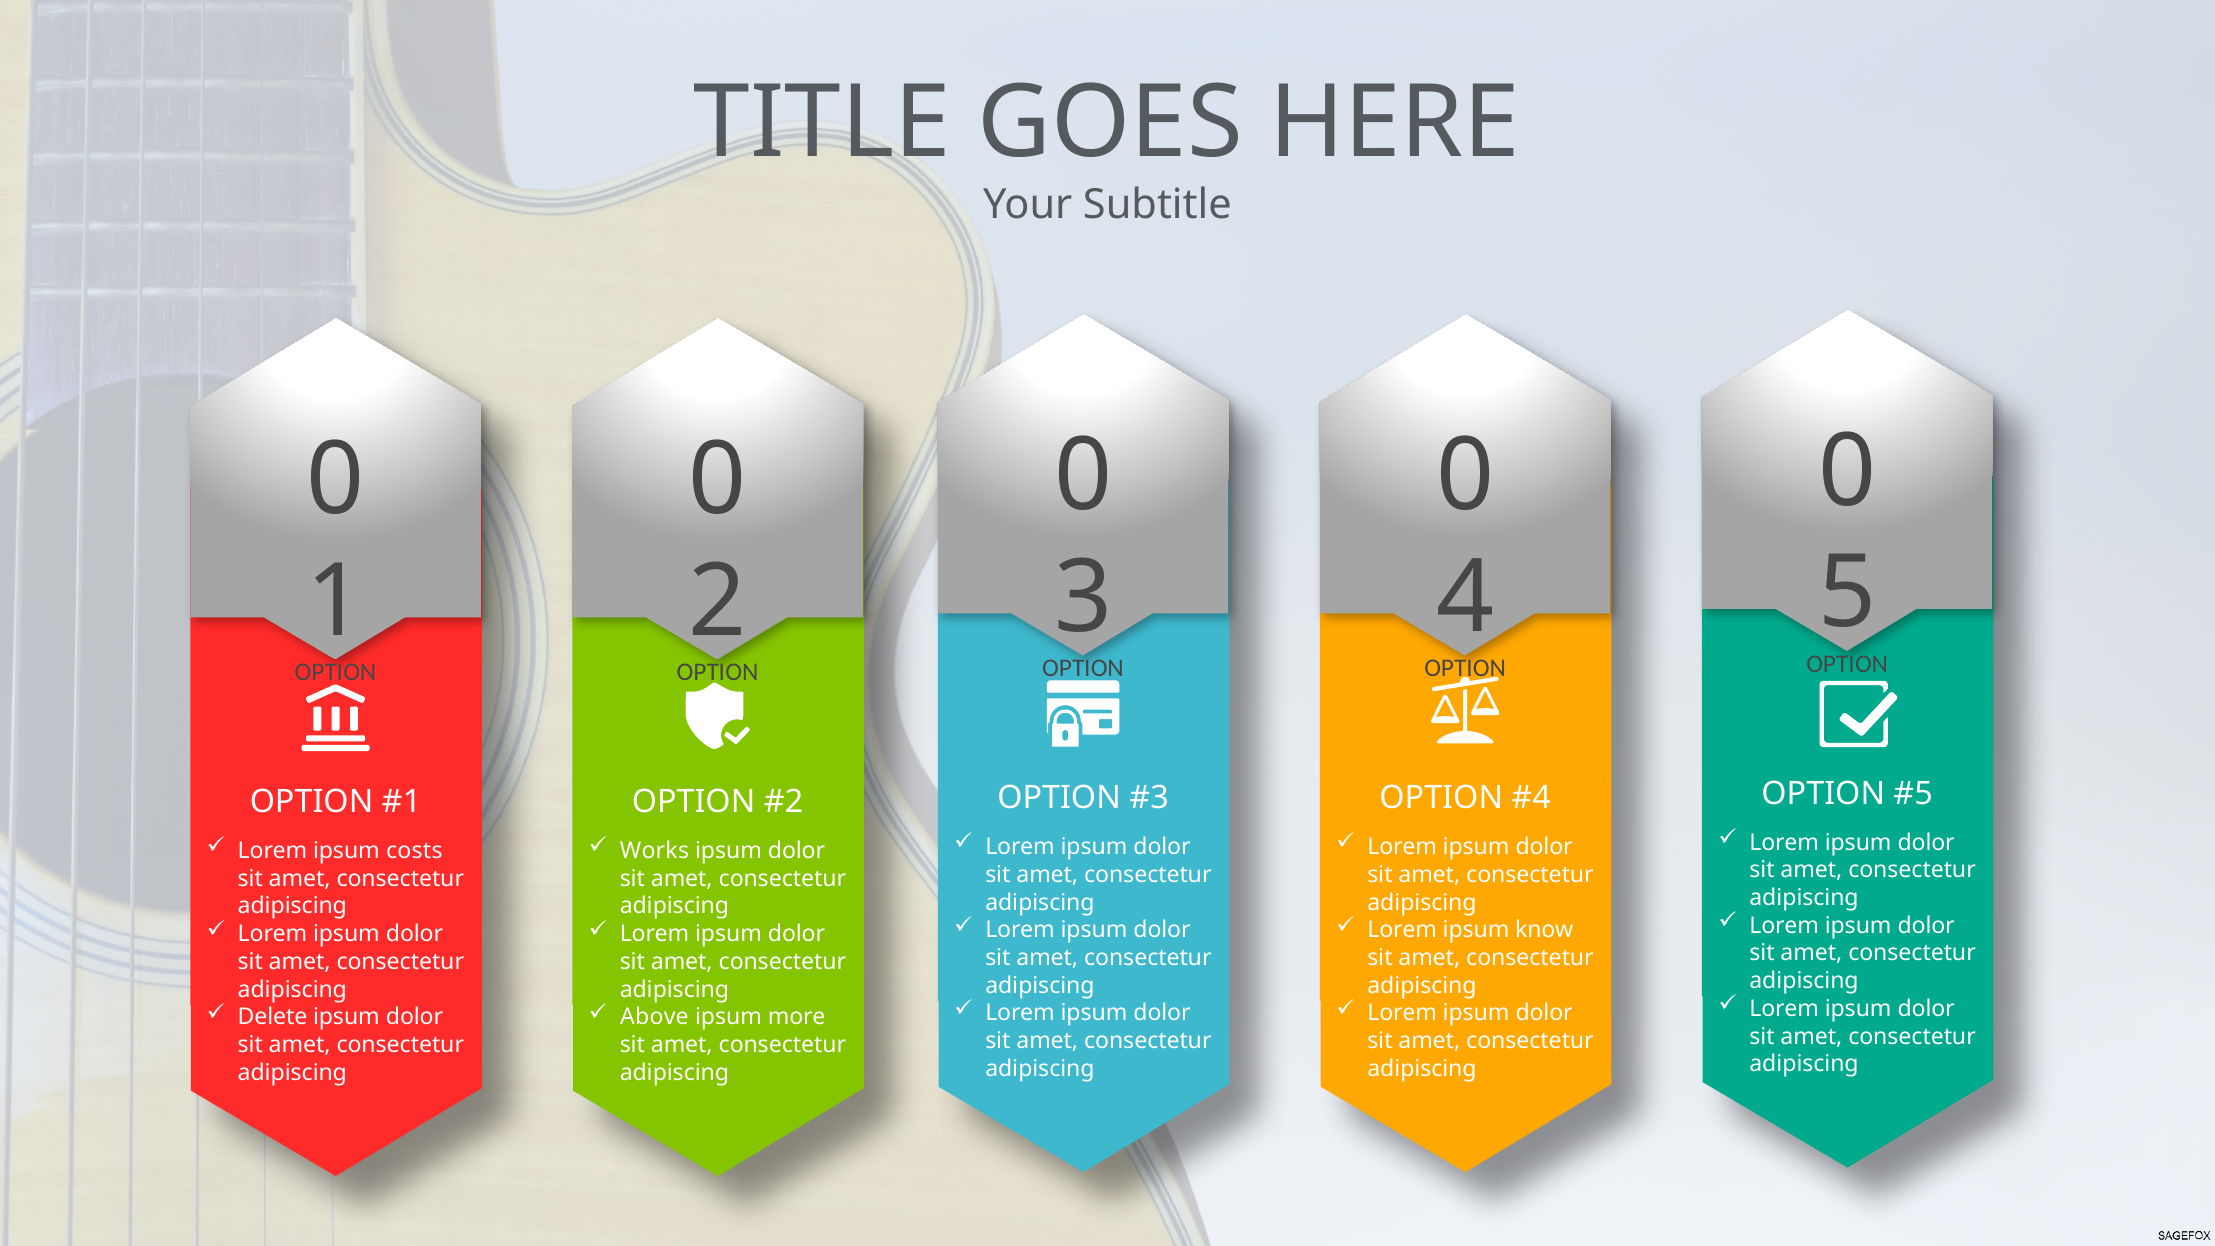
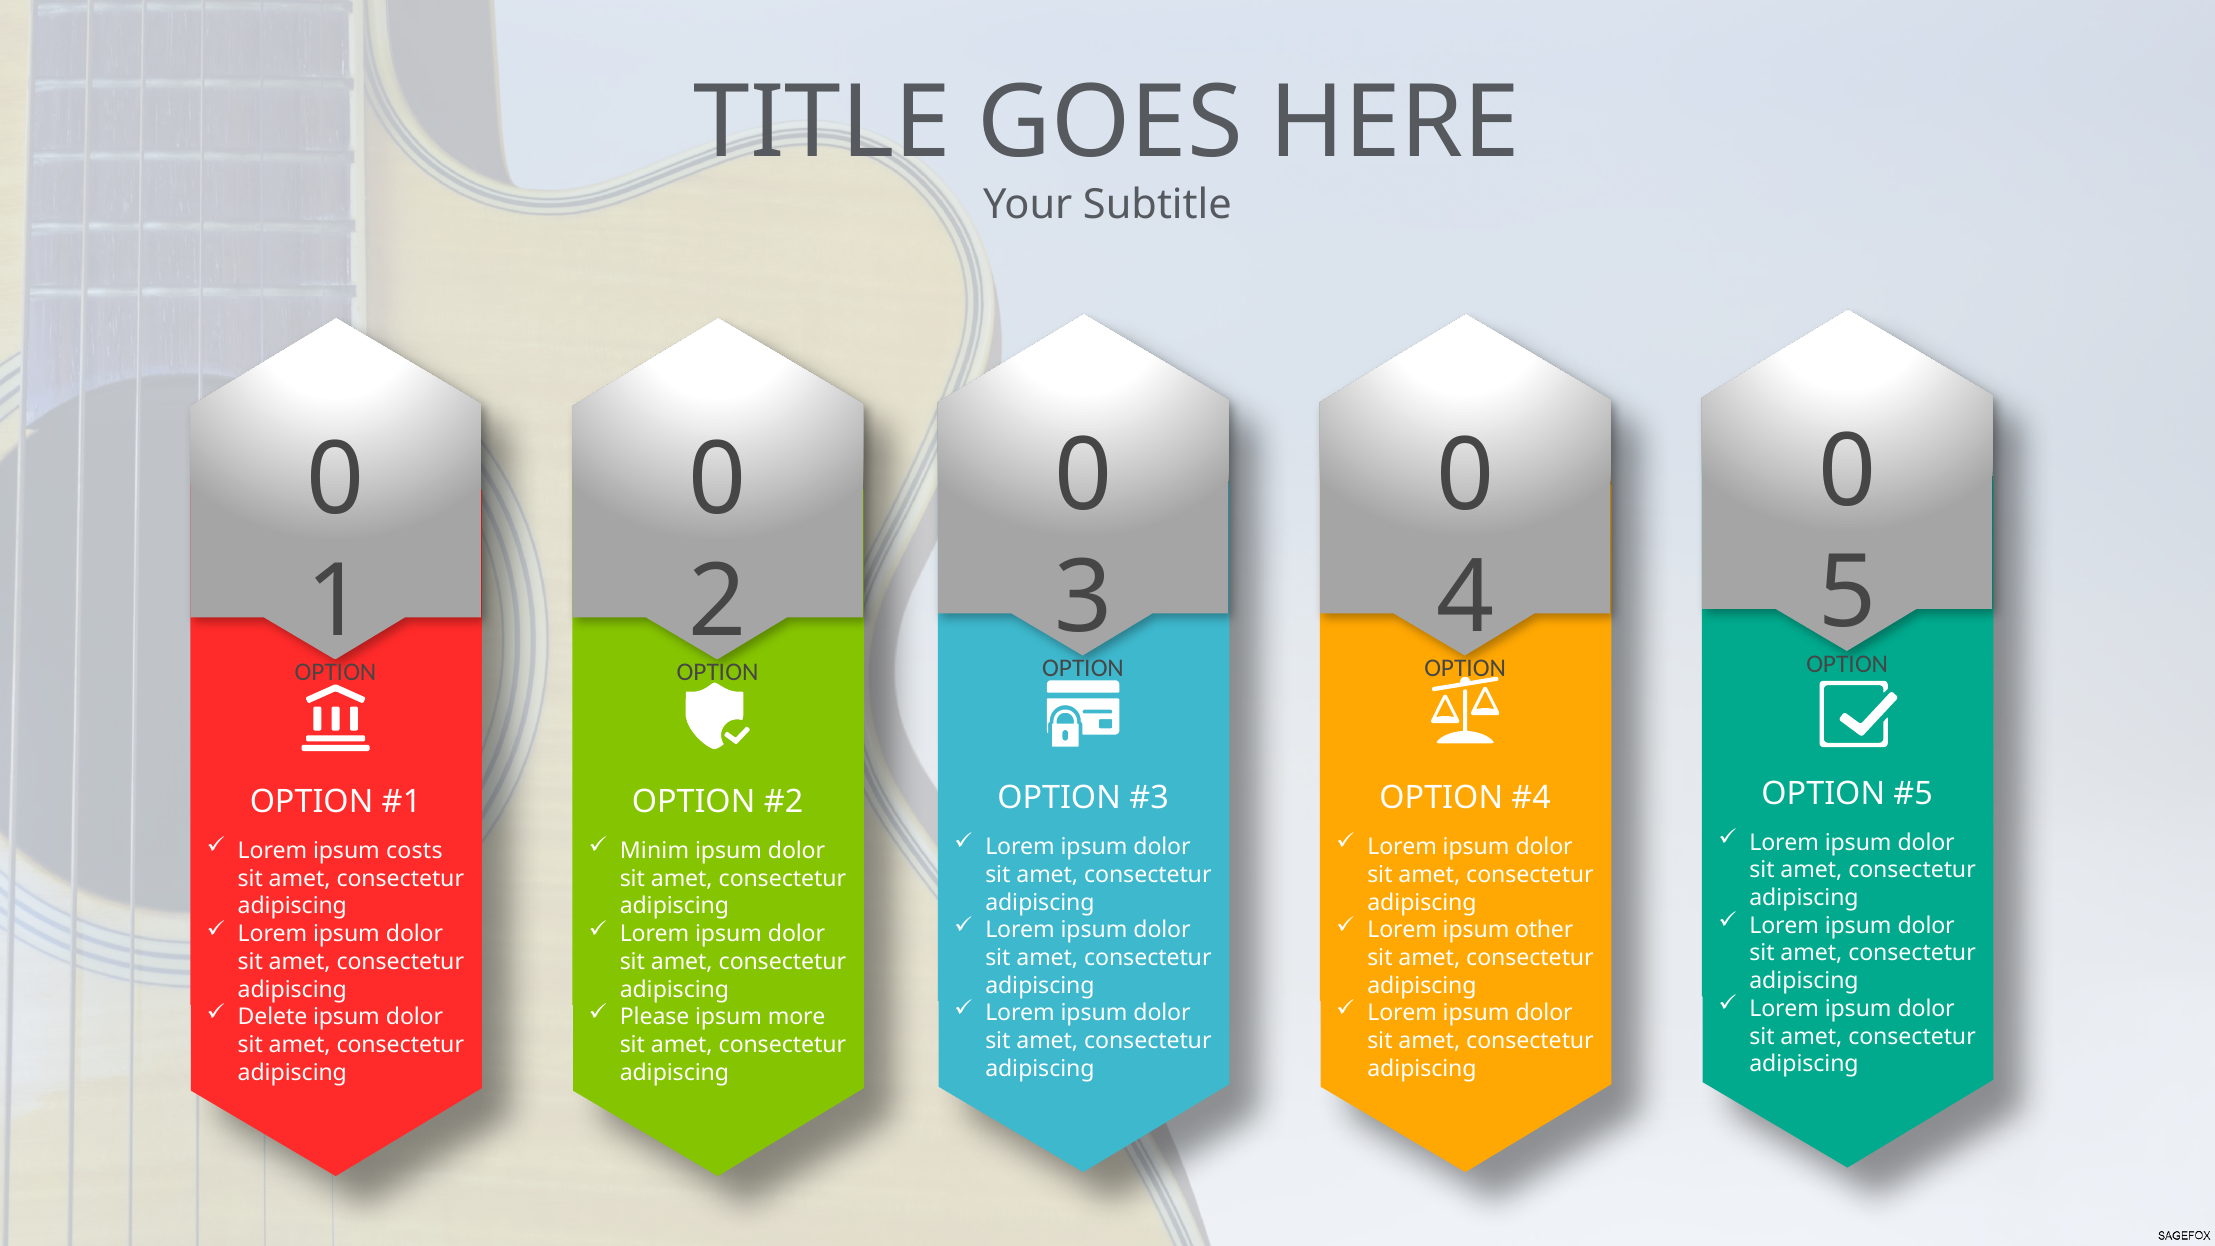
Works: Works -> Minim
know: know -> other
Above: Above -> Please
